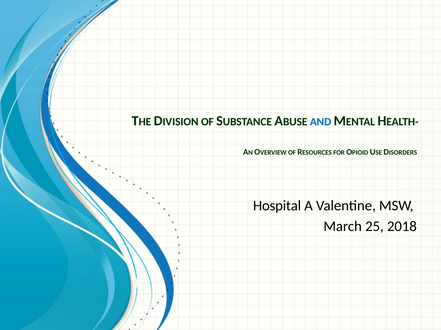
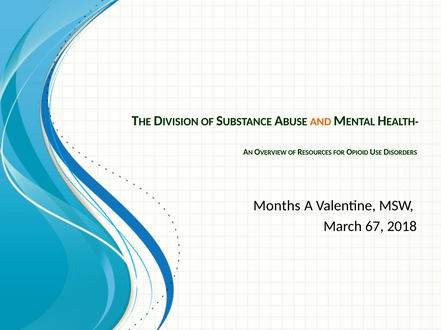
AND colour: blue -> orange
Hospital: Hospital -> Months
25: 25 -> 67
